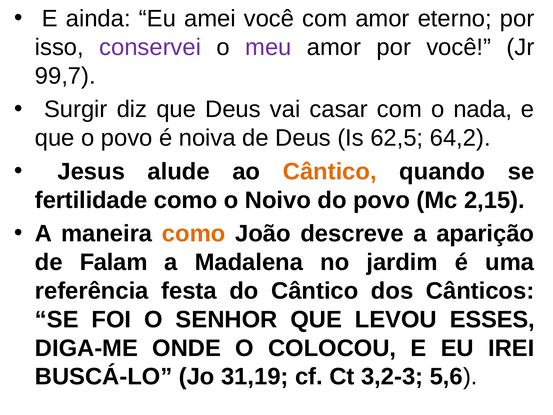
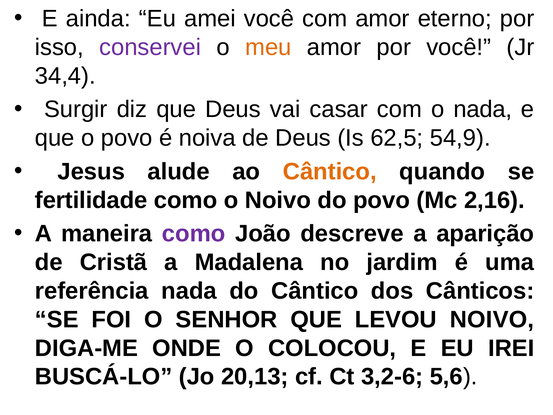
meu colour: purple -> orange
99,7: 99,7 -> 34,4
64,2: 64,2 -> 54,9
2,15: 2,15 -> 2,16
como at (194, 234) colour: orange -> purple
Falam: Falam -> Cristã
referência festa: festa -> nada
LEVOU ESSES: ESSES -> NOIVO
31,19: 31,19 -> 20,13
3,2-3: 3,2-3 -> 3,2-6
